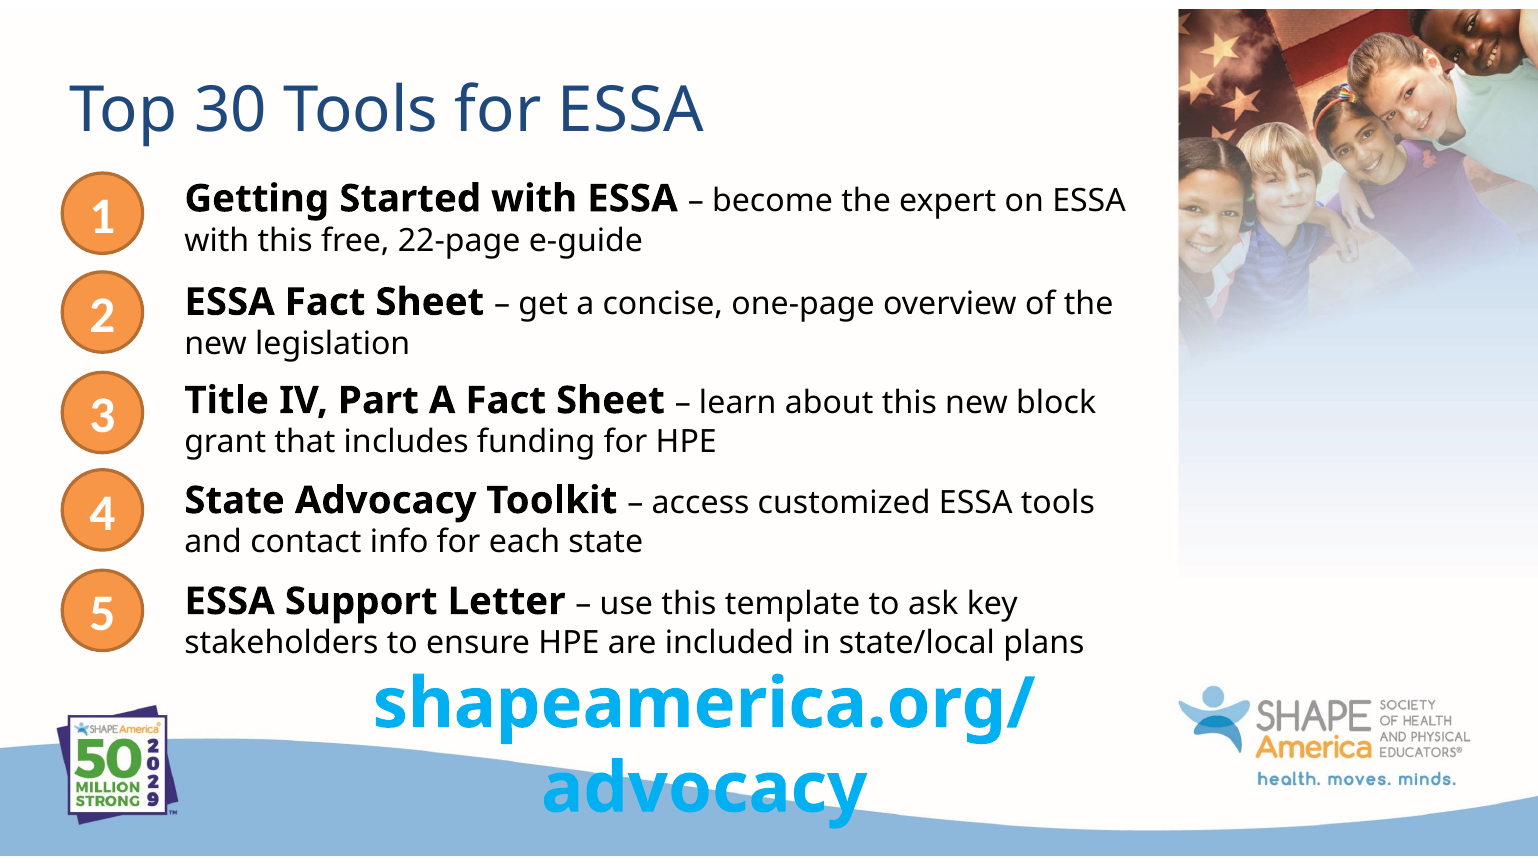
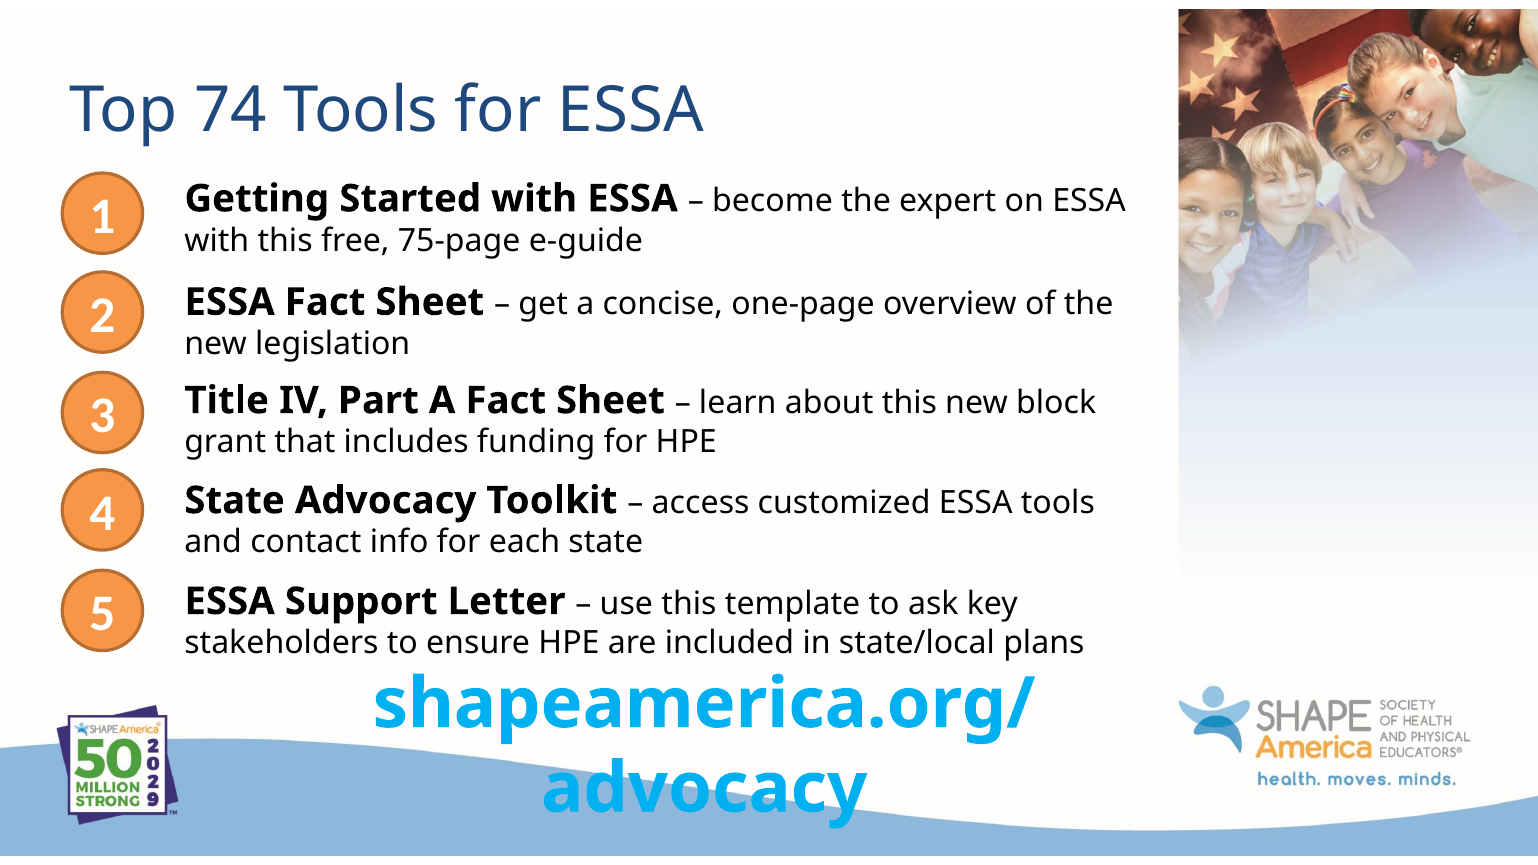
30: 30 -> 74
22-page: 22-page -> 75-page
